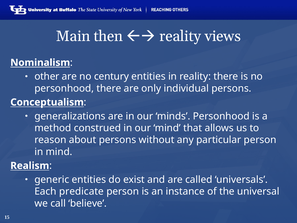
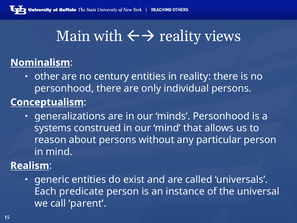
then: then -> with
method: method -> systems
believe: believe -> parent
